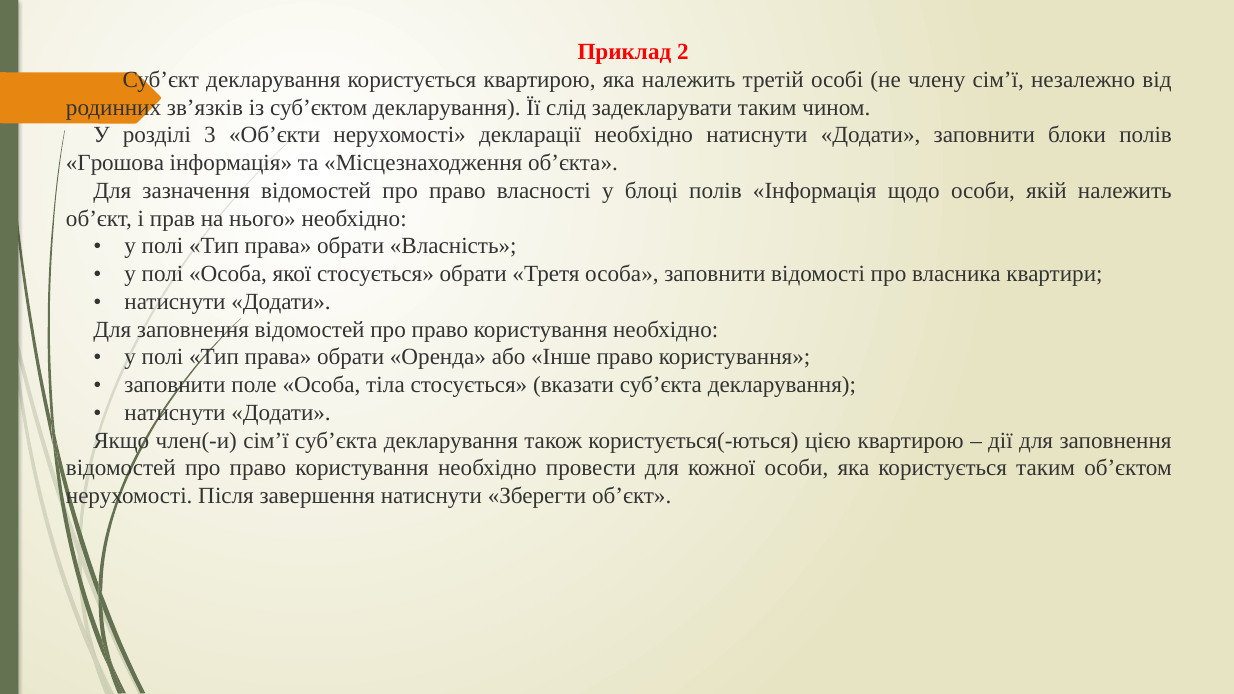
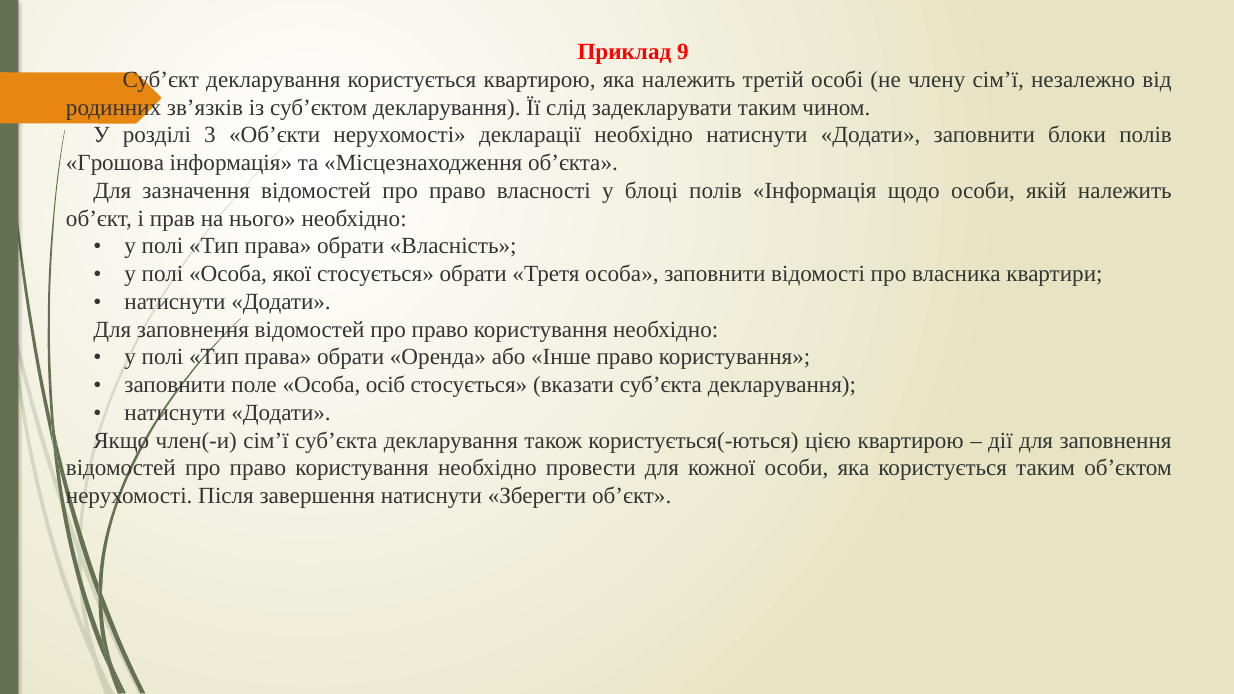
2: 2 -> 9
тіла: тіла -> осіб
